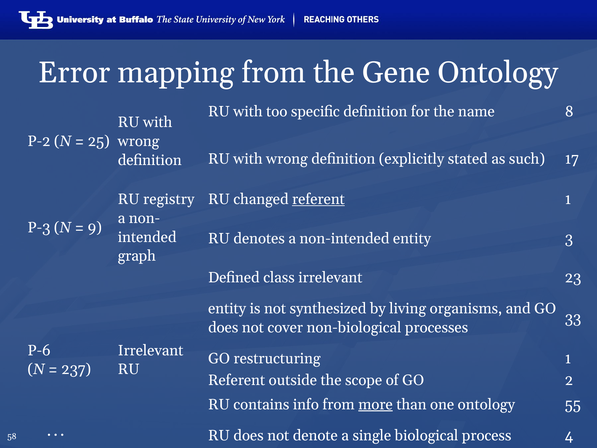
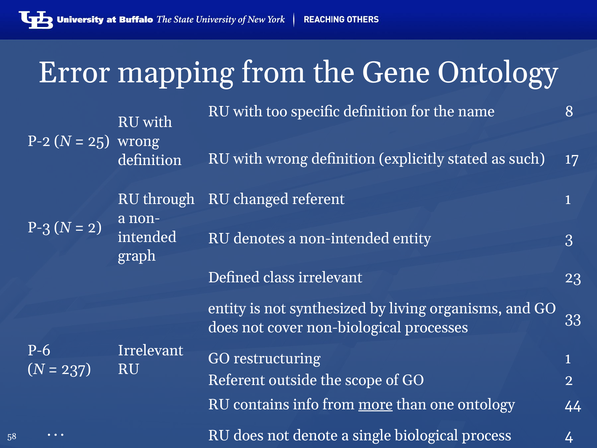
registry: registry -> through
referent at (318, 199) underline: present -> none
9 at (95, 228): 9 -> 2
55: 55 -> 44
